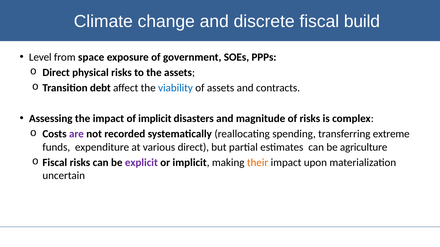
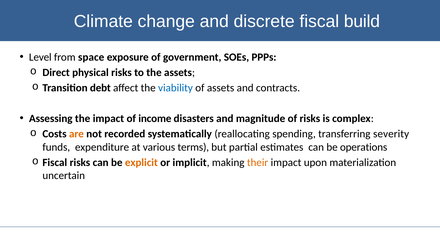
of implicit: implicit -> income
are colour: purple -> orange
extreme: extreme -> severity
various direct: direct -> terms
agriculture: agriculture -> operations
explicit colour: purple -> orange
